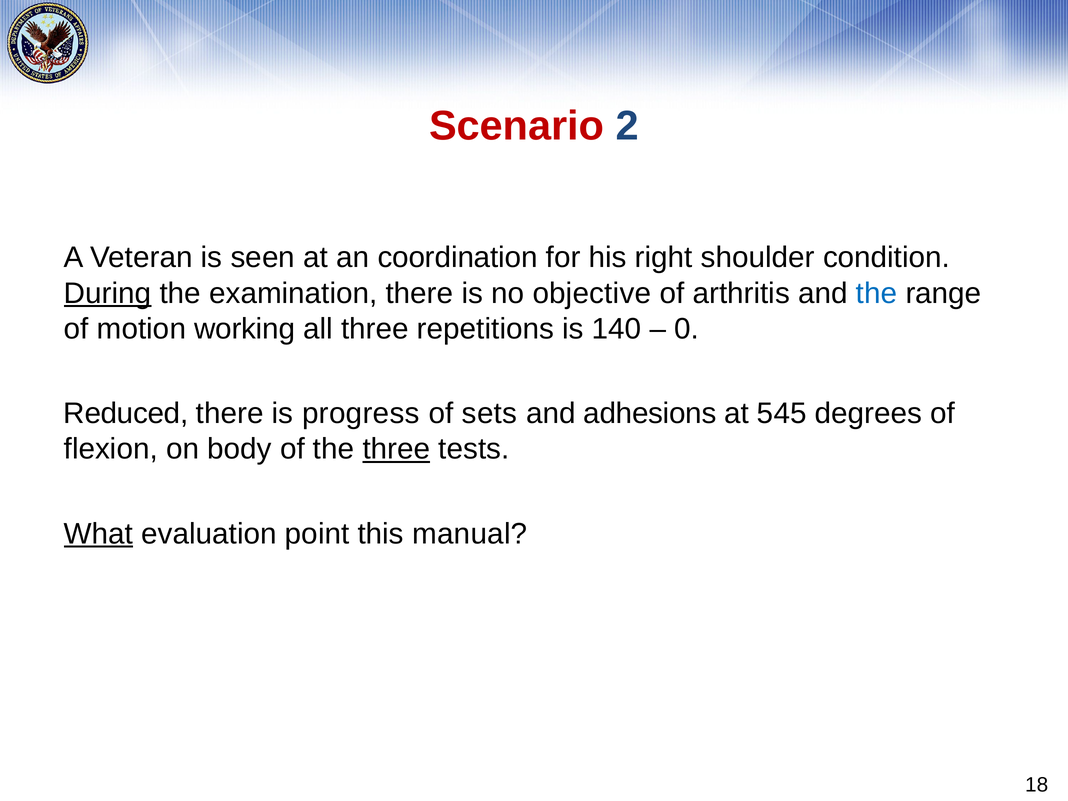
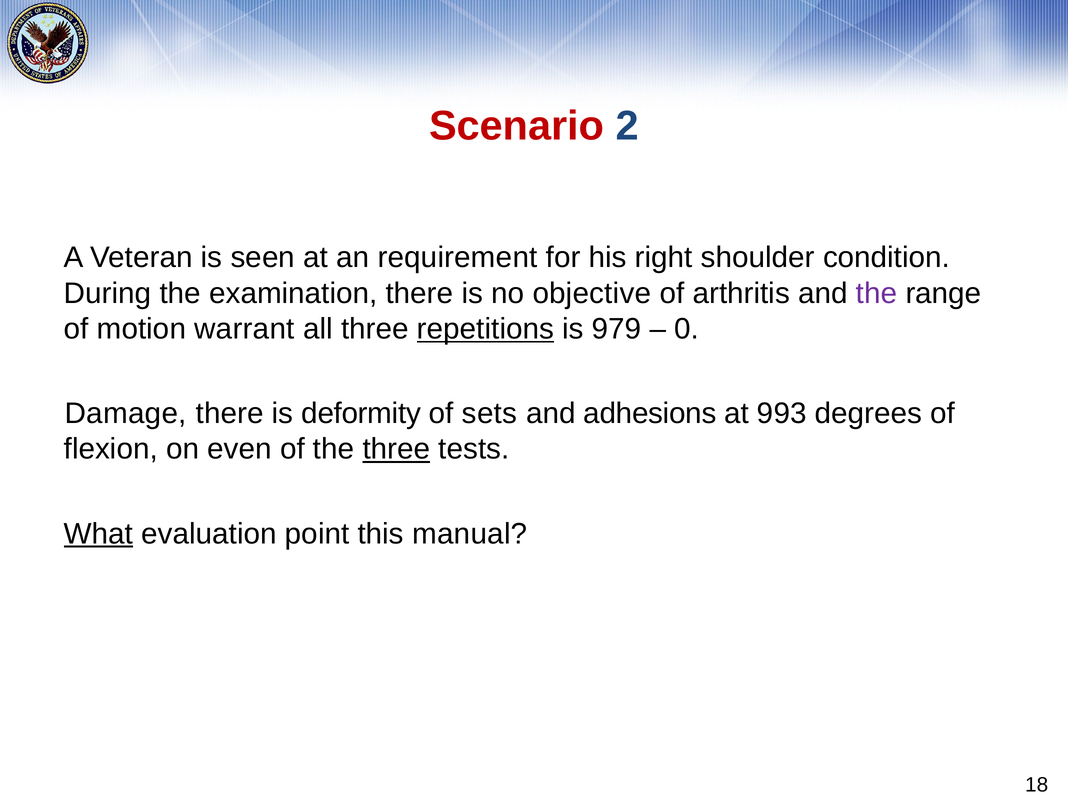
coordination: coordination -> requirement
During underline: present -> none
the at (877, 293) colour: blue -> purple
working: working -> warrant
repetitions underline: none -> present
140: 140 -> 979
Reduced: Reduced -> Damage
progress: progress -> deformity
545: 545 -> 993
body: body -> even
